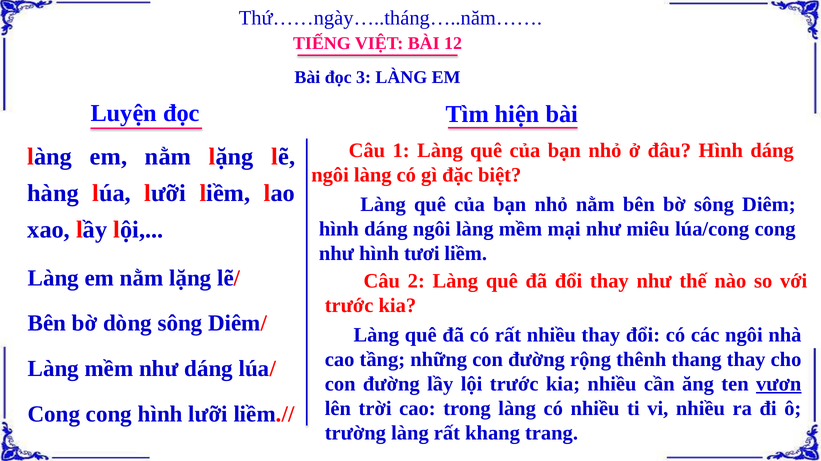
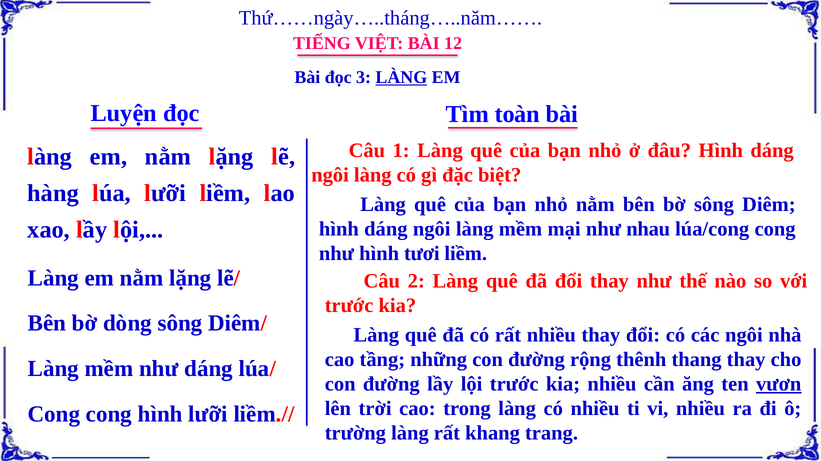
LÀNG at (401, 78) underline: none -> present
hiện: hiện -> toàn
miêu: miêu -> nhau
